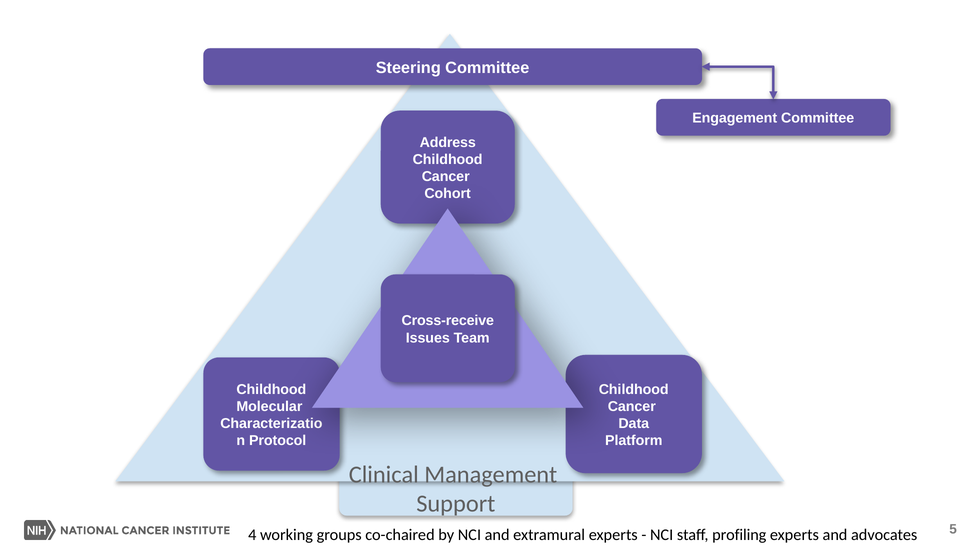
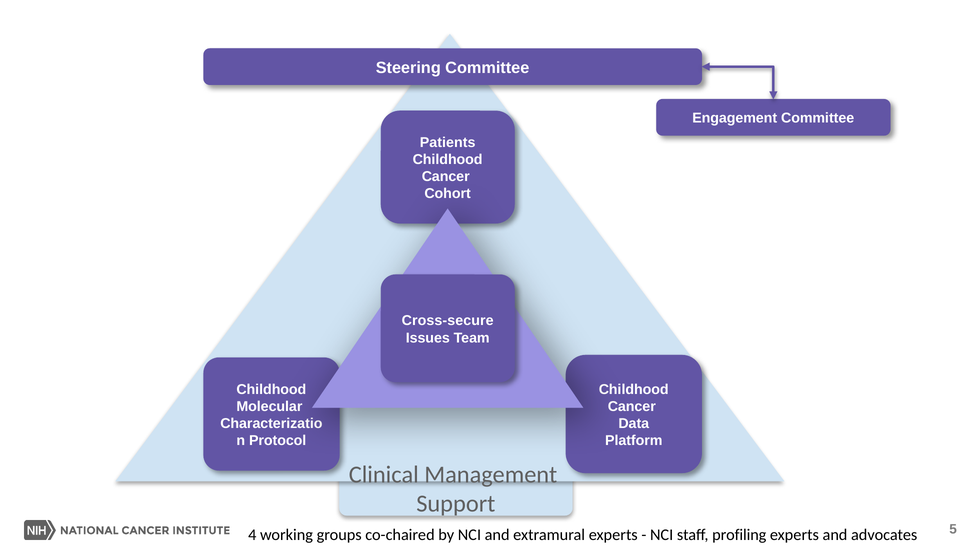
Address: Address -> Patients
Cross-receive: Cross-receive -> Cross-secure
